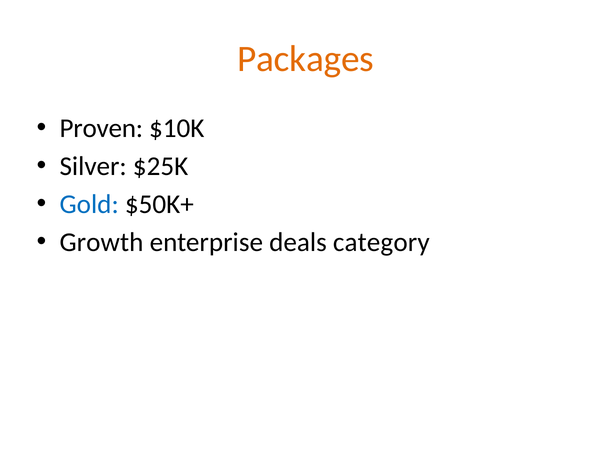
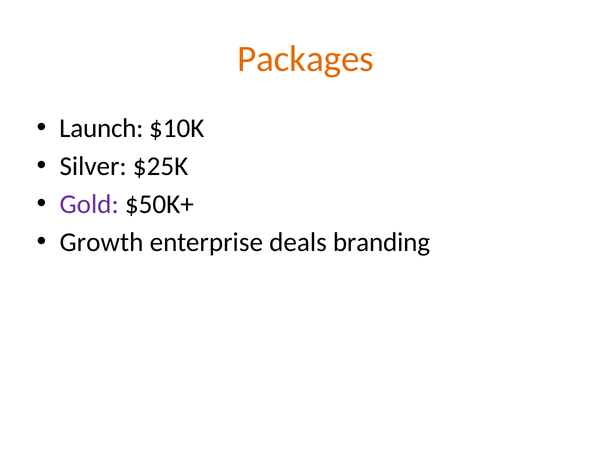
Proven: Proven -> Launch
Gold colour: blue -> purple
category: category -> branding
